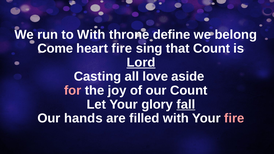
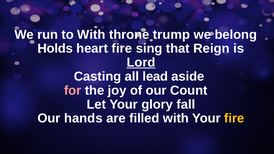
define: define -> trump
Come: Come -> Holds
that Count: Count -> Reign
love: love -> lead
fall underline: present -> none
fire at (234, 118) colour: pink -> yellow
